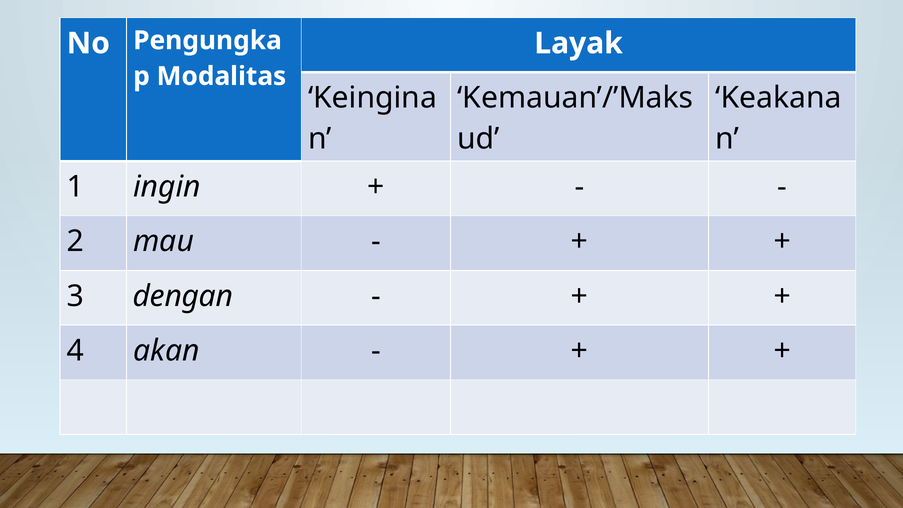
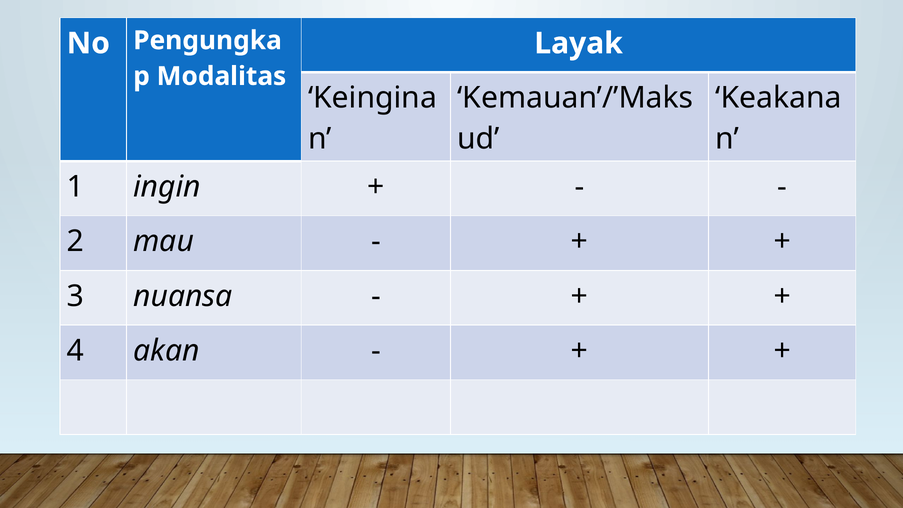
dengan: dengan -> nuansa
